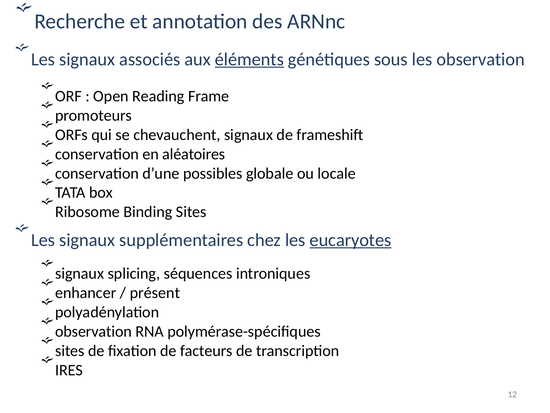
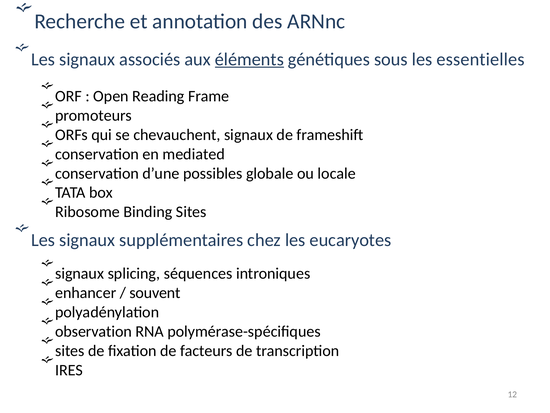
les observation: observation -> essentielles
aléatoires: aléatoires -> mediated
eucaryotes underline: present -> none
présent: présent -> souvent
